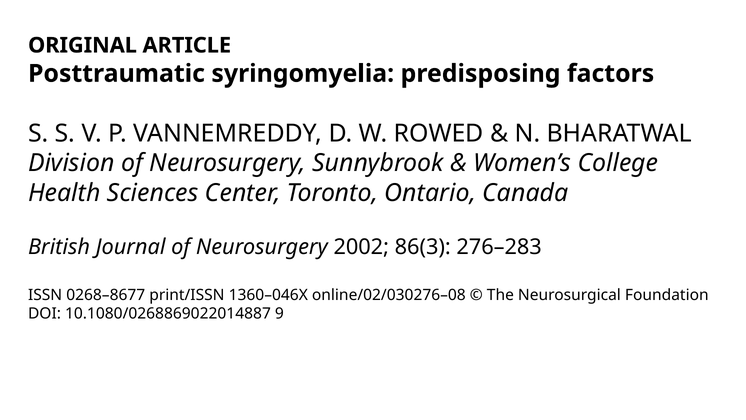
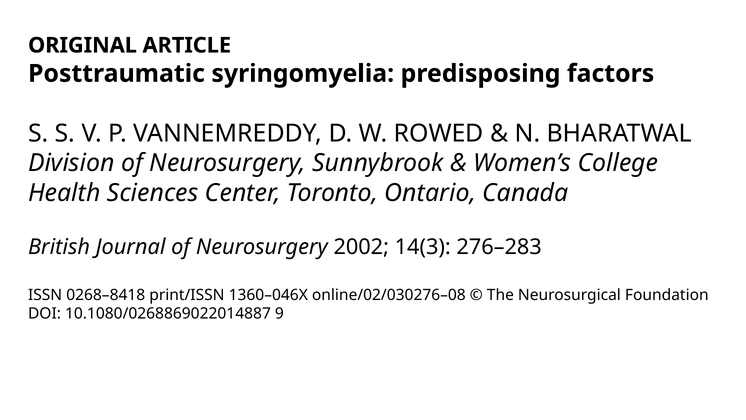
86(3: 86(3 -> 14(3
0268–8677: 0268–8677 -> 0268–8418
